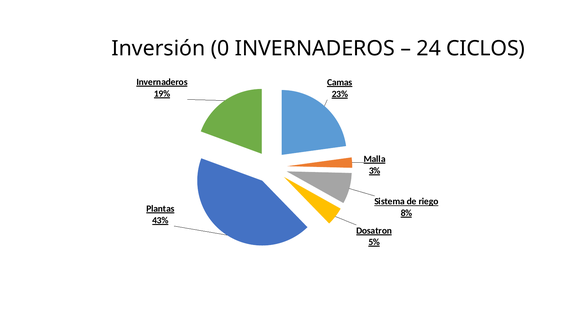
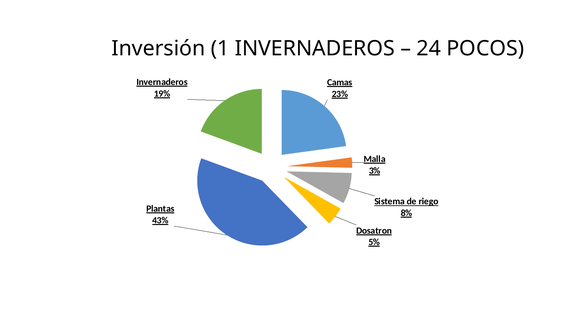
0: 0 -> 1
CICLOS: CICLOS -> POCOS
